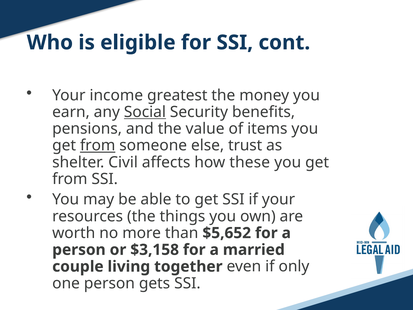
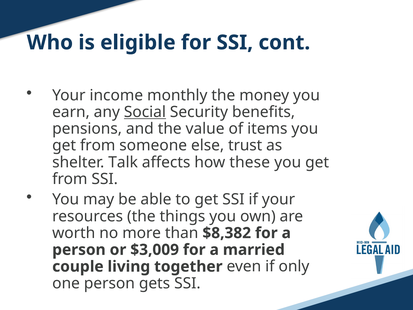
greatest: greatest -> monthly
from at (98, 145) underline: present -> none
Civil: Civil -> Talk
$5,652: $5,652 -> $8,382
$3,158: $3,158 -> $3,009
